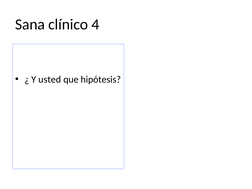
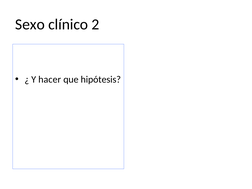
Sana: Sana -> Sexo
4: 4 -> 2
usted: usted -> hacer
